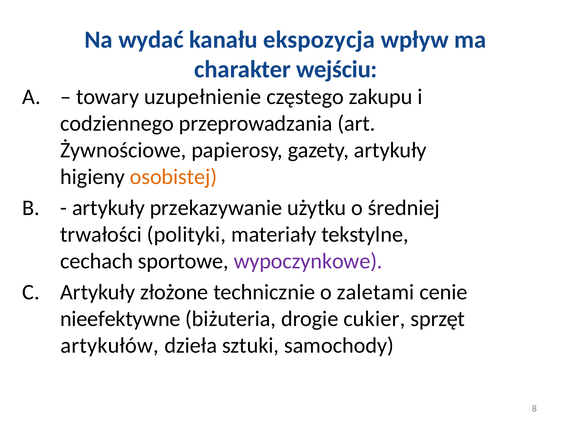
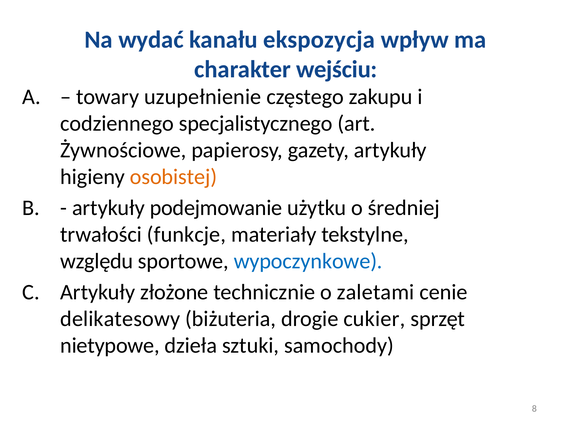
przeprowadzania: przeprowadzania -> specjalistycznego
przekazywanie: przekazywanie -> podejmowanie
polityki: polityki -> funkcje
cechach: cechach -> względu
wypoczynkowe colour: purple -> blue
nieefektywne: nieefektywne -> delikatesowy
artykułów: artykułów -> nietypowe
